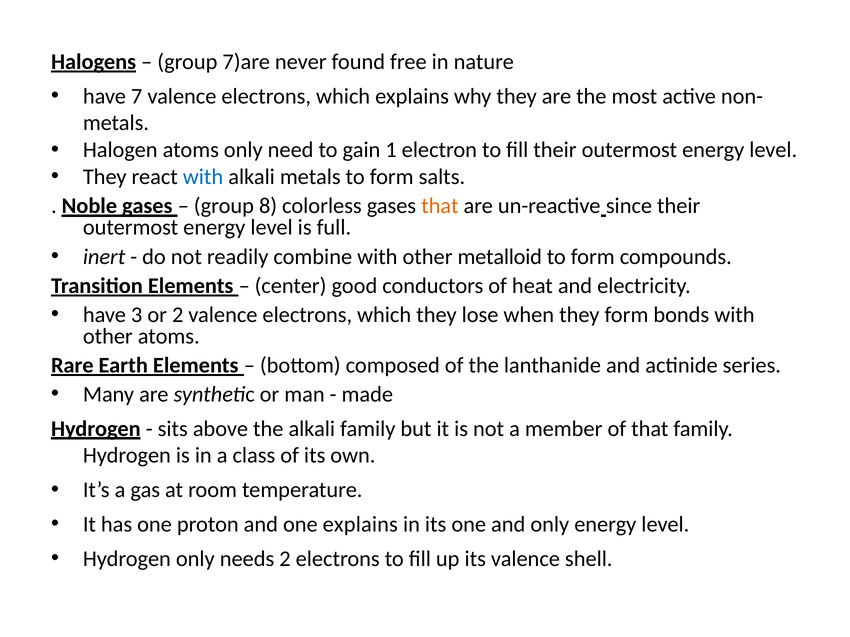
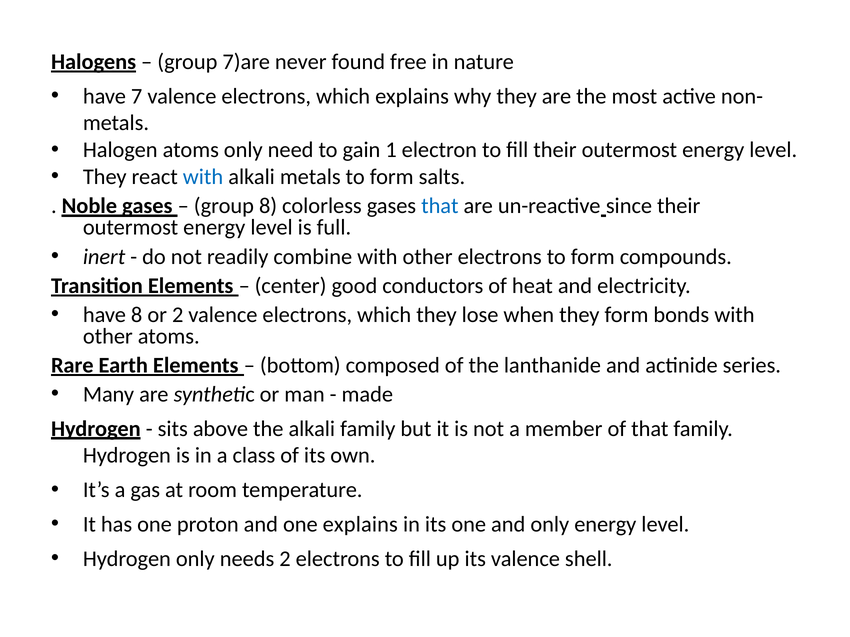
that at (440, 206) colour: orange -> blue
other metalloid: metalloid -> electrons
have 3: 3 -> 8
